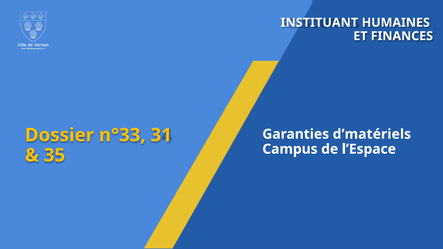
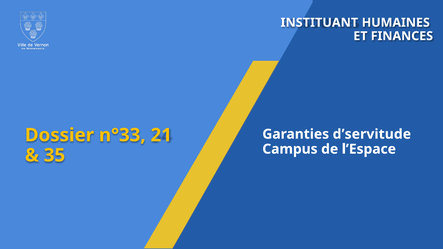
d’matériels: d’matériels -> d’servitude
31: 31 -> 21
